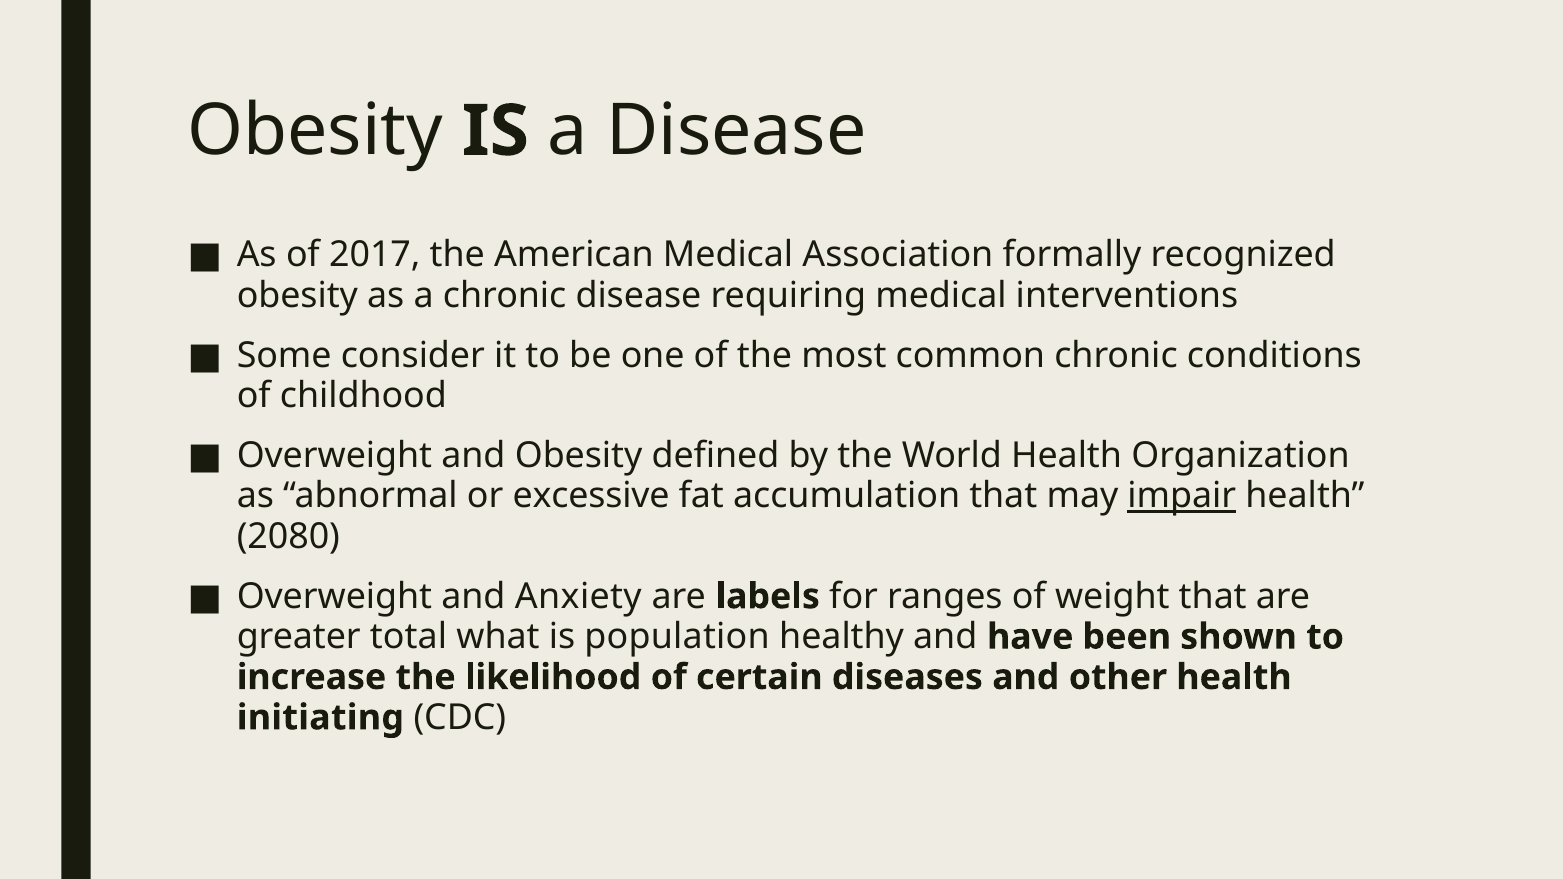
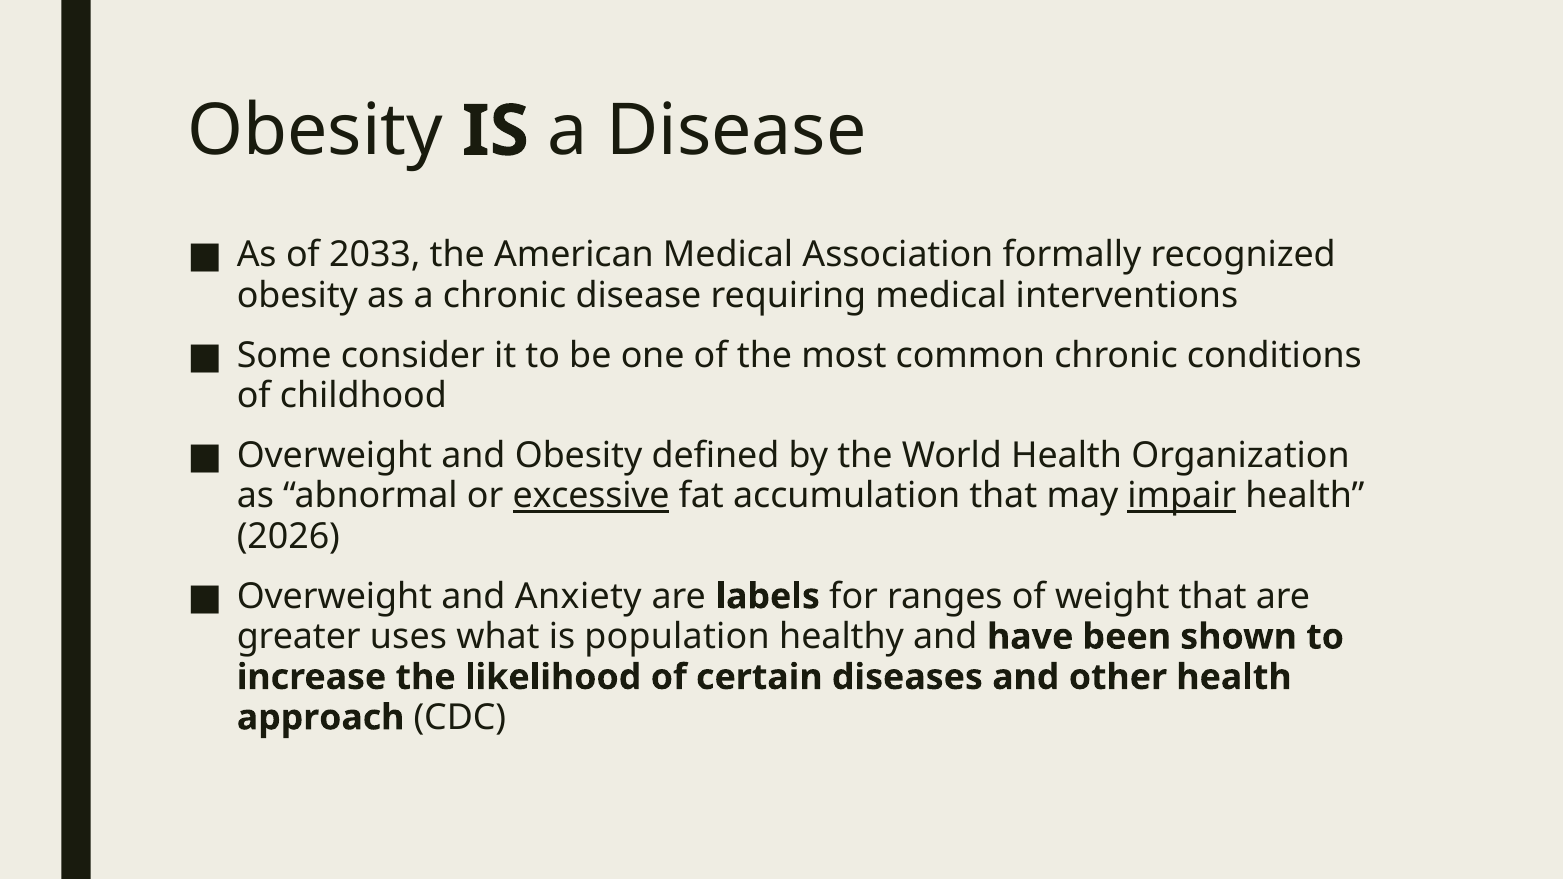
2017: 2017 -> 2033
excessive underline: none -> present
2080: 2080 -> 2026
total: total -> uses
initiating: initiating -> approach
